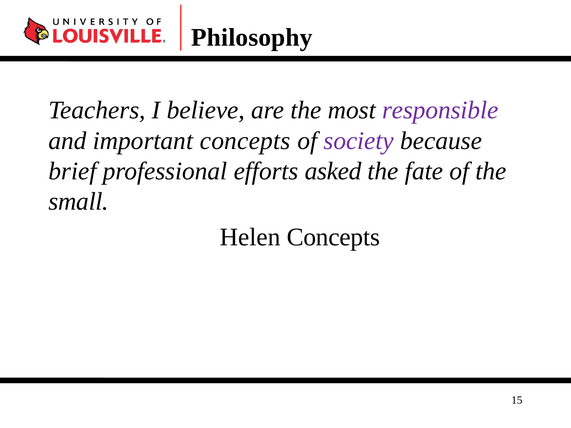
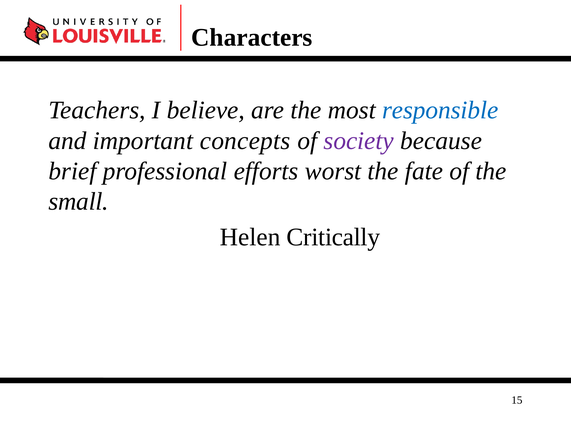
Philosophy: Philosophy -> Characters
responsible colour: purple -> blue
asked: asked -> worst
Helen Concepts: Concepts -> Critically
